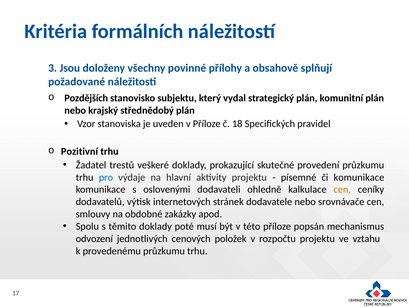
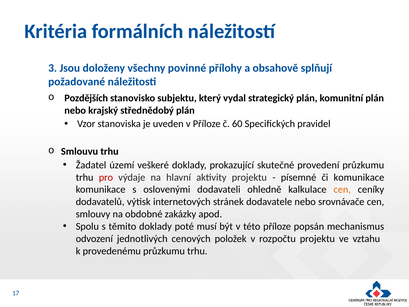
18: 18 -> 60
Pozitivní: Pozitivní -> Smlouvu
trestů: trestů -> území
pro colour: blue -> red
